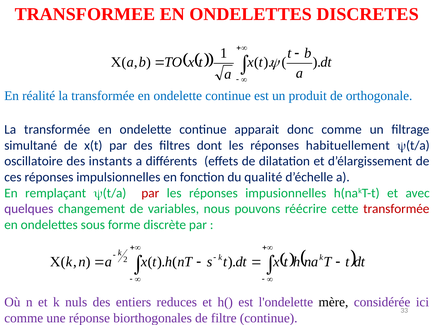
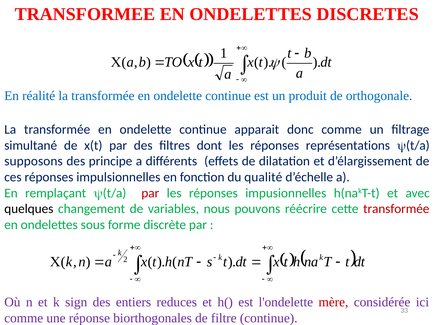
habituellement: habituellement -> représentations
oscillatoire: oscillatoire -> supposons
instants: instants -> principe
quelques colour: purple -> black
nuls: nuls -> sign
mère colour: black -> red
